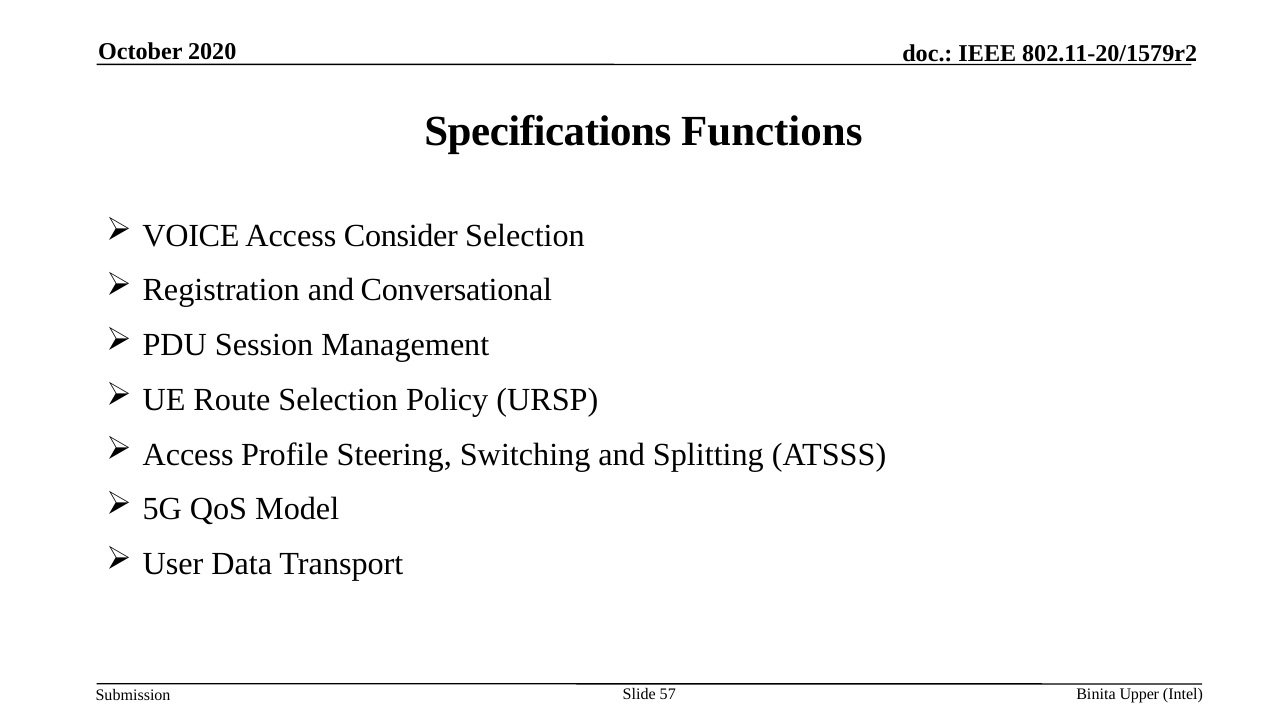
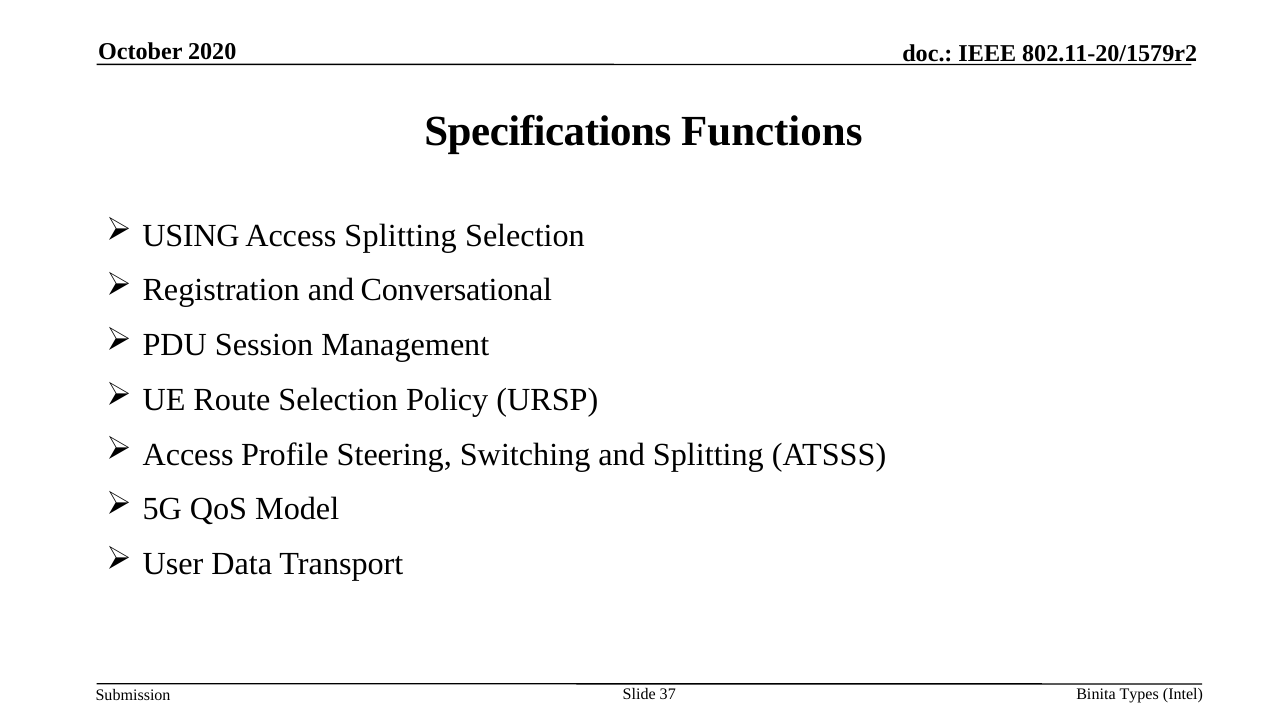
VOICE: VOICE -> USING
Access Consider: Consider -> Splitting
57: 57 -> 37
Upper: Upper -> Types
